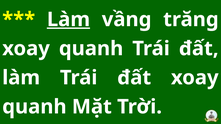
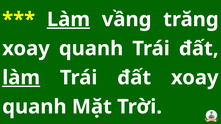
làm at (21, 78) underline: none -> present
